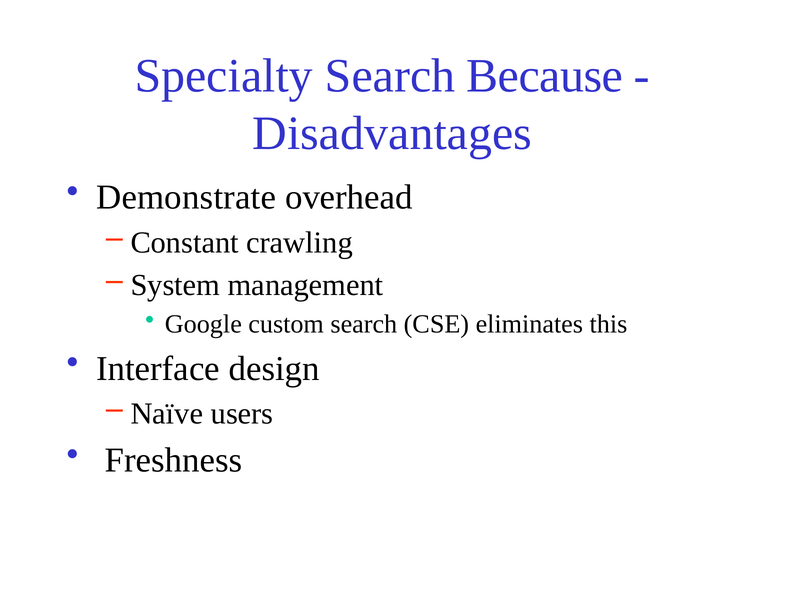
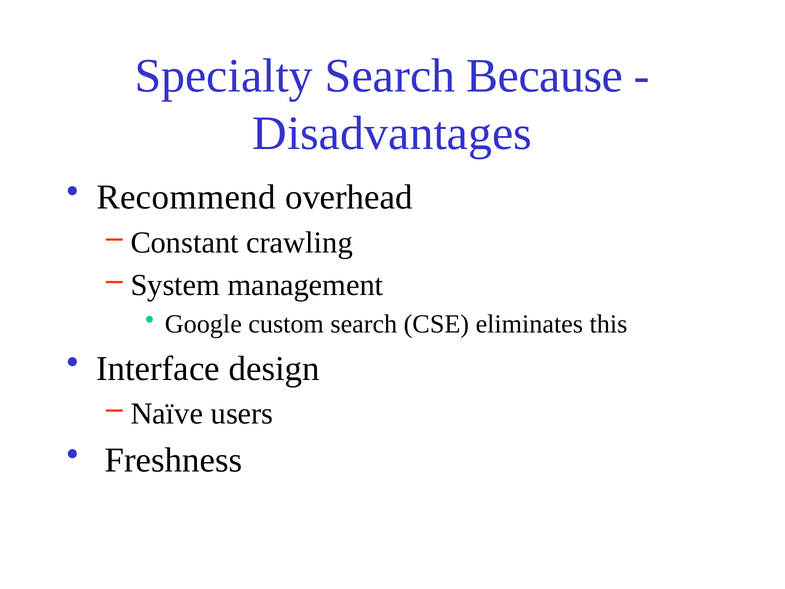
Demonstrate: Demonstrate -> Recommend
